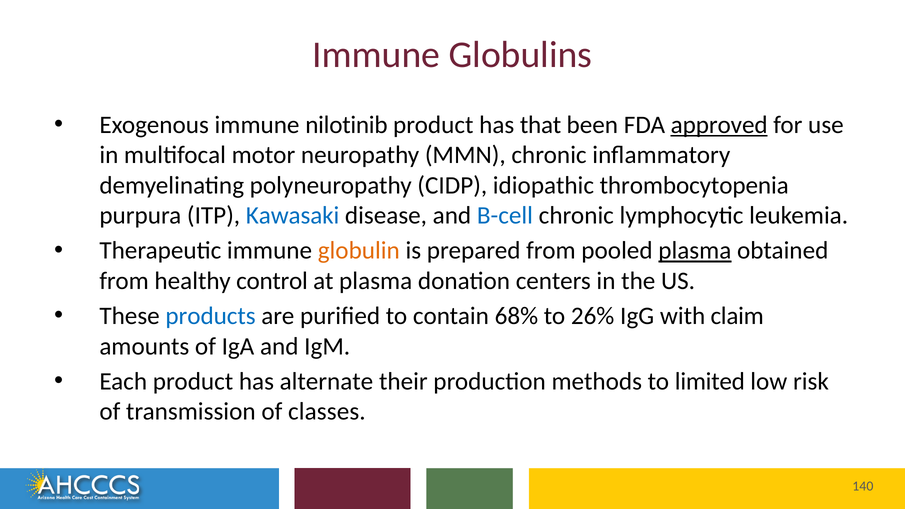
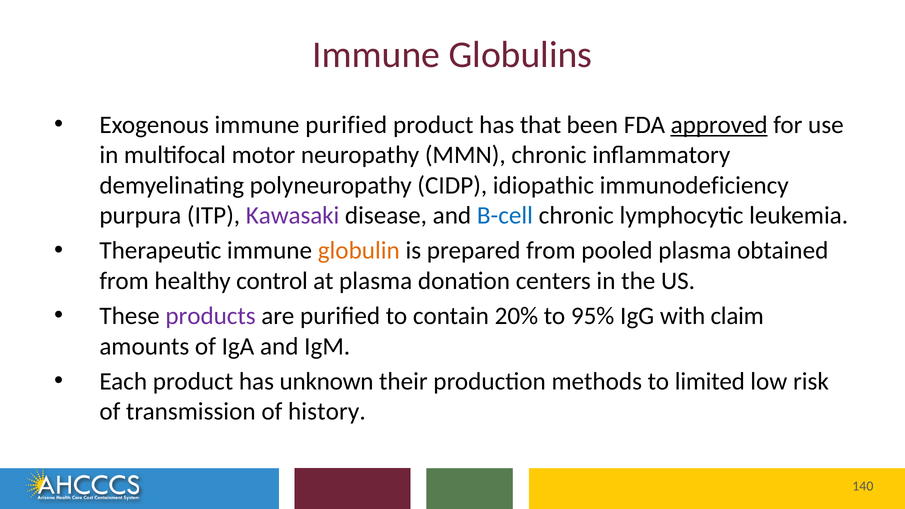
immune nilotinib: nilotinib -> purified
thrombocytopenia: thrombocytopenia -> immunodeficiency
Kawasaki colour: blue -> purple
plasma at (695, 251) underline: present -> none
products colour: blue -> purple
68%: 68% -> 20%
26%: 26% -> 95%
alternate: alternate -> unknown
classes: classes -> history
